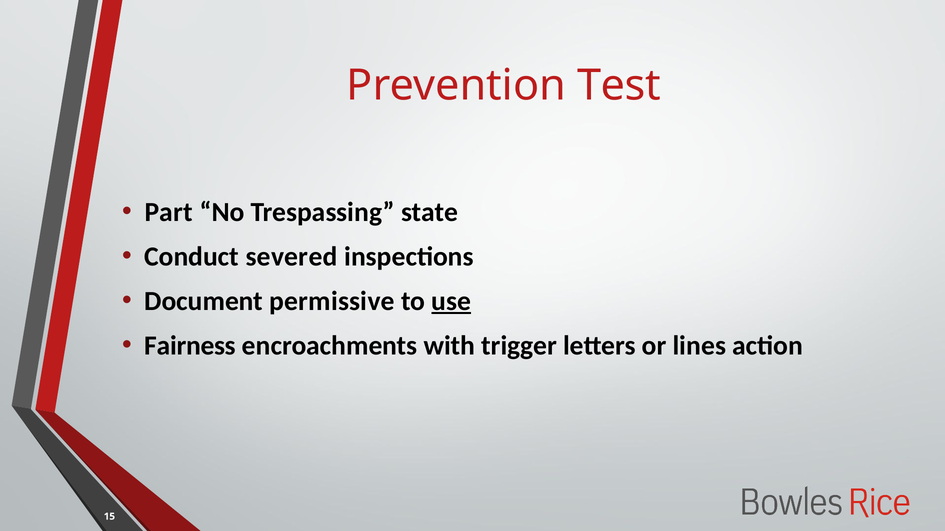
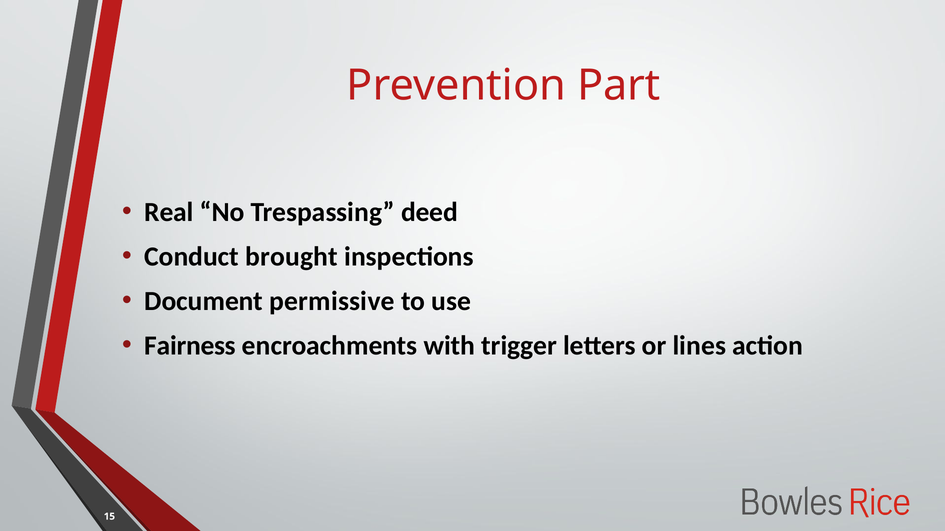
Test: Test -> Part
Part: Part -> Real
state: state -> deed
severed: severed -> brought
use underline: present -> none
